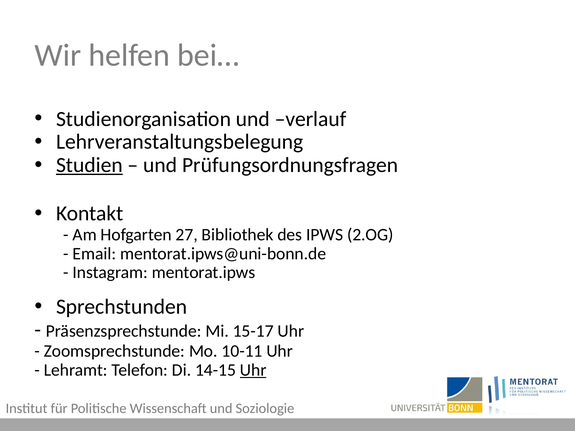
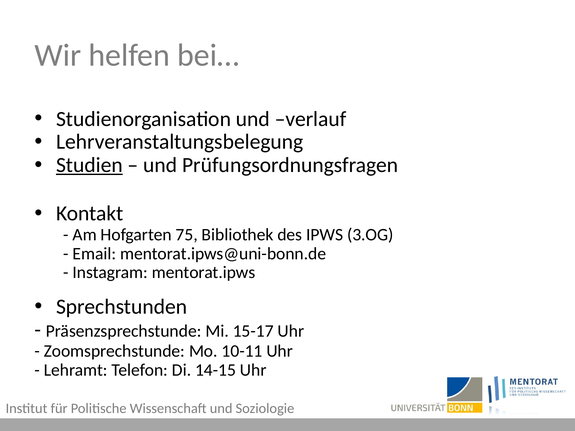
27: 27 -> 75
2.OG: 2.OG -> 3.OG
Uhr at (253, 370) underline: present -> none
